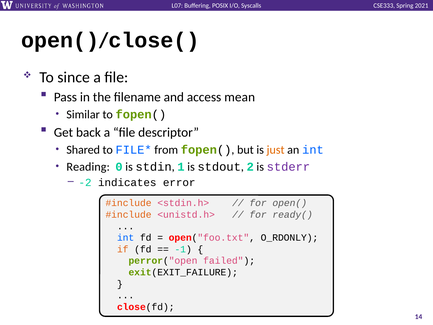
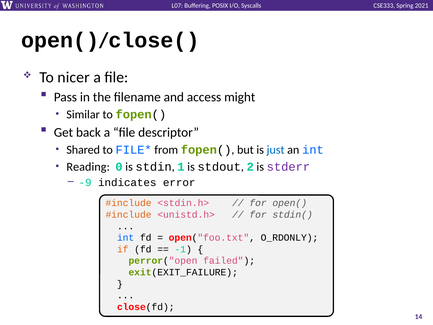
since: since -> nicer
mean: mean -> might
just colour: orange -> blue
-2: -2 -> -9
ready(: ready( -> stdin(
